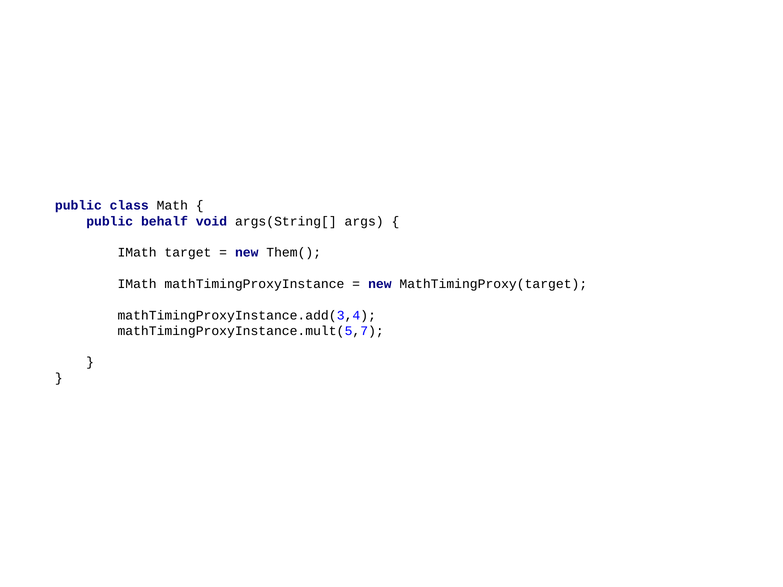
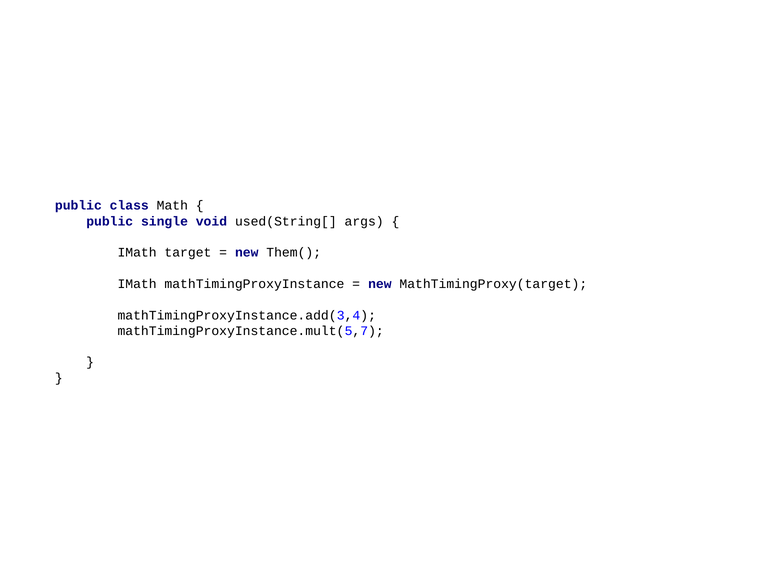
behalf: behalf -> single
args(String[: args(String[ -> used(String[
